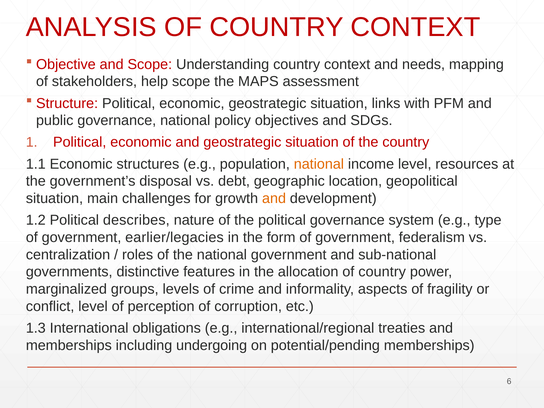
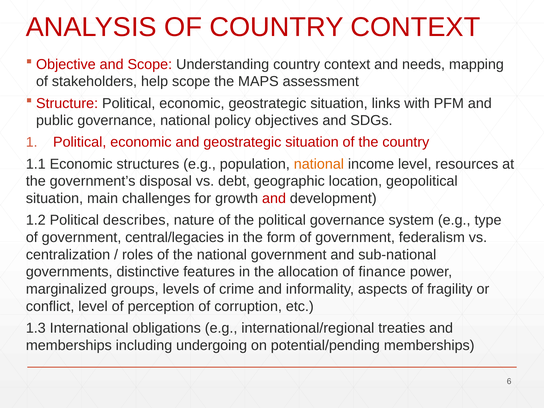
and at (274, 198) colour: orange -> red
earlier/legacies: earlier/legacies -> central/legacies
allocation of country: country -> finance
